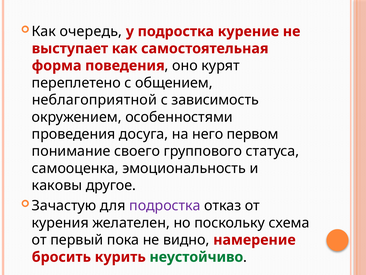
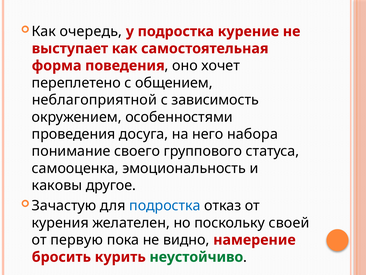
курят: курят -> хочет
первом: первом -> набора
подростка at (165, 205) colour: purple -> blue
схема: схема -> своей
первый: первый -> первую
